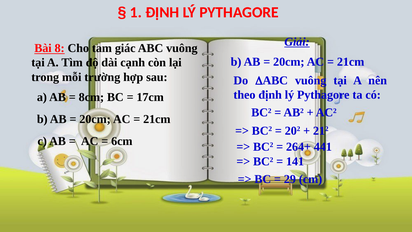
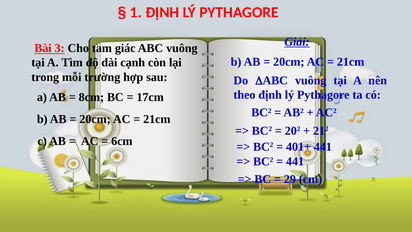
8: 8 -> 3
264+: 264+ -> 401+
141 at (295, 161): 141 -> 441
